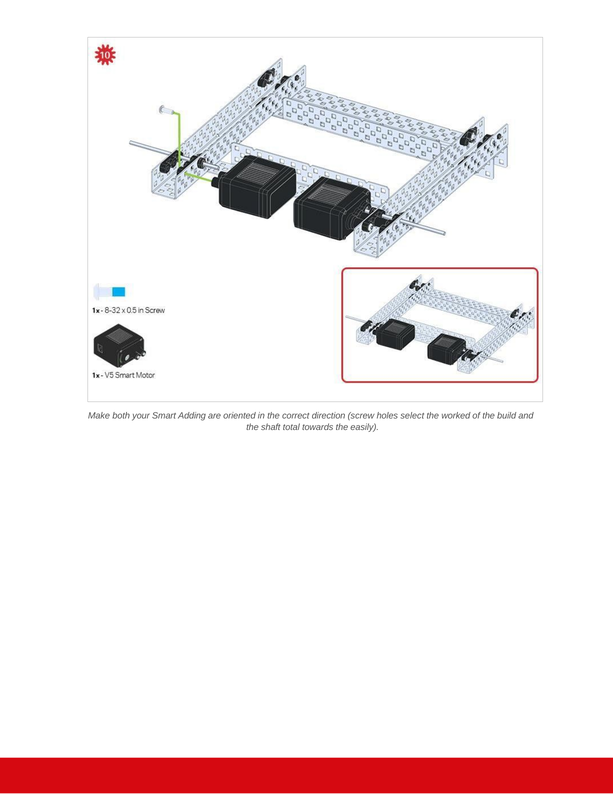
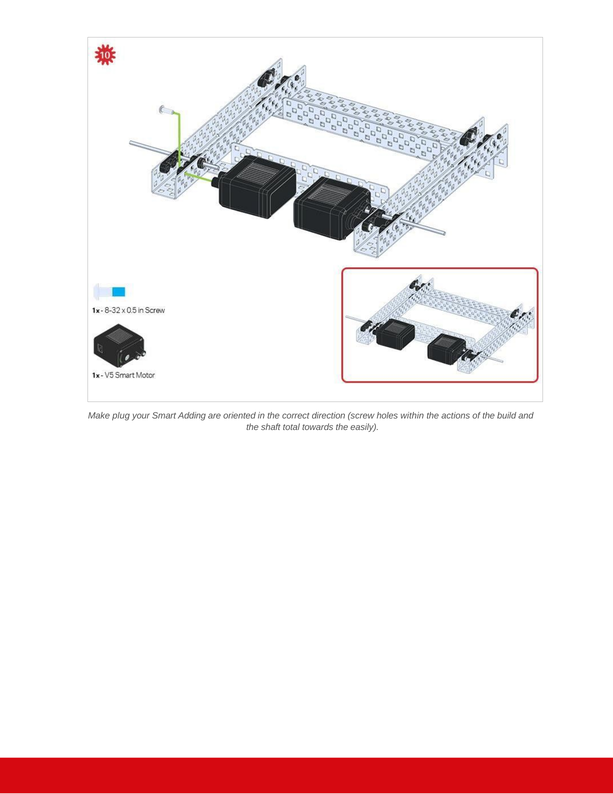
both: both -> plug
select: select -> within
worked: worked -> actions
